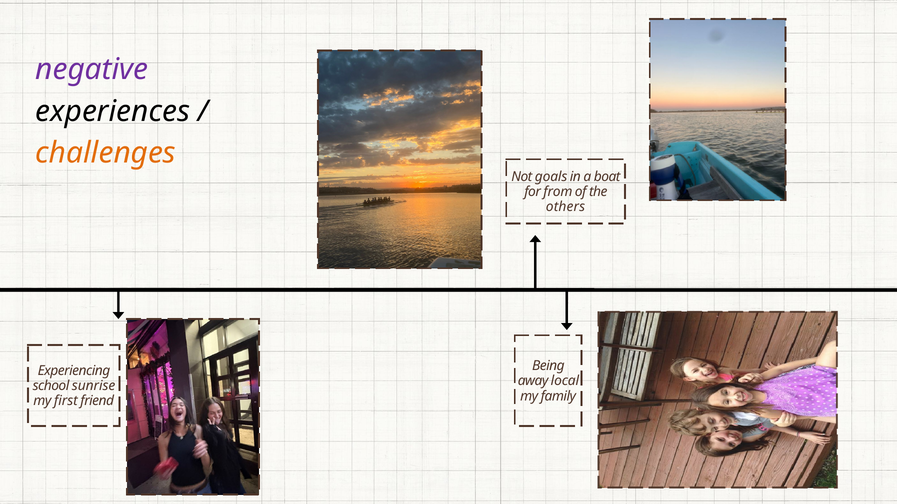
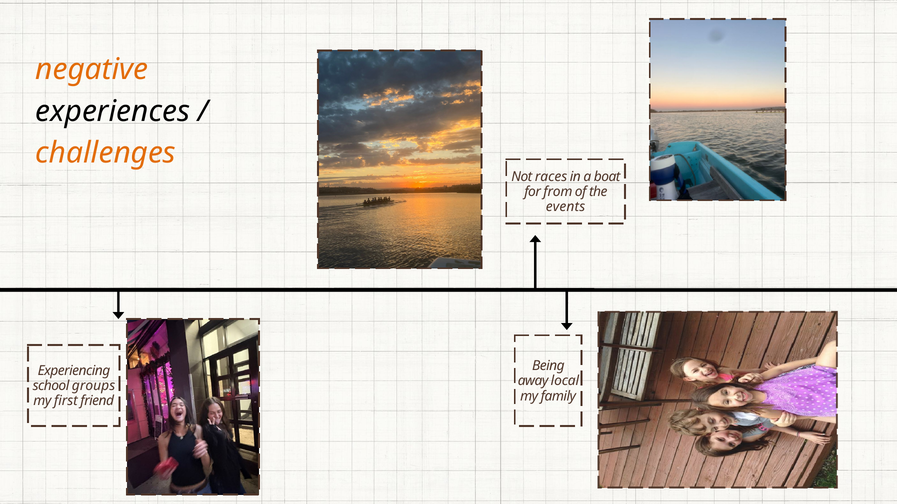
negative colour: purple -> orange
goals: goals -> races
others: others -> events
sunrise: sunrise -> groups
